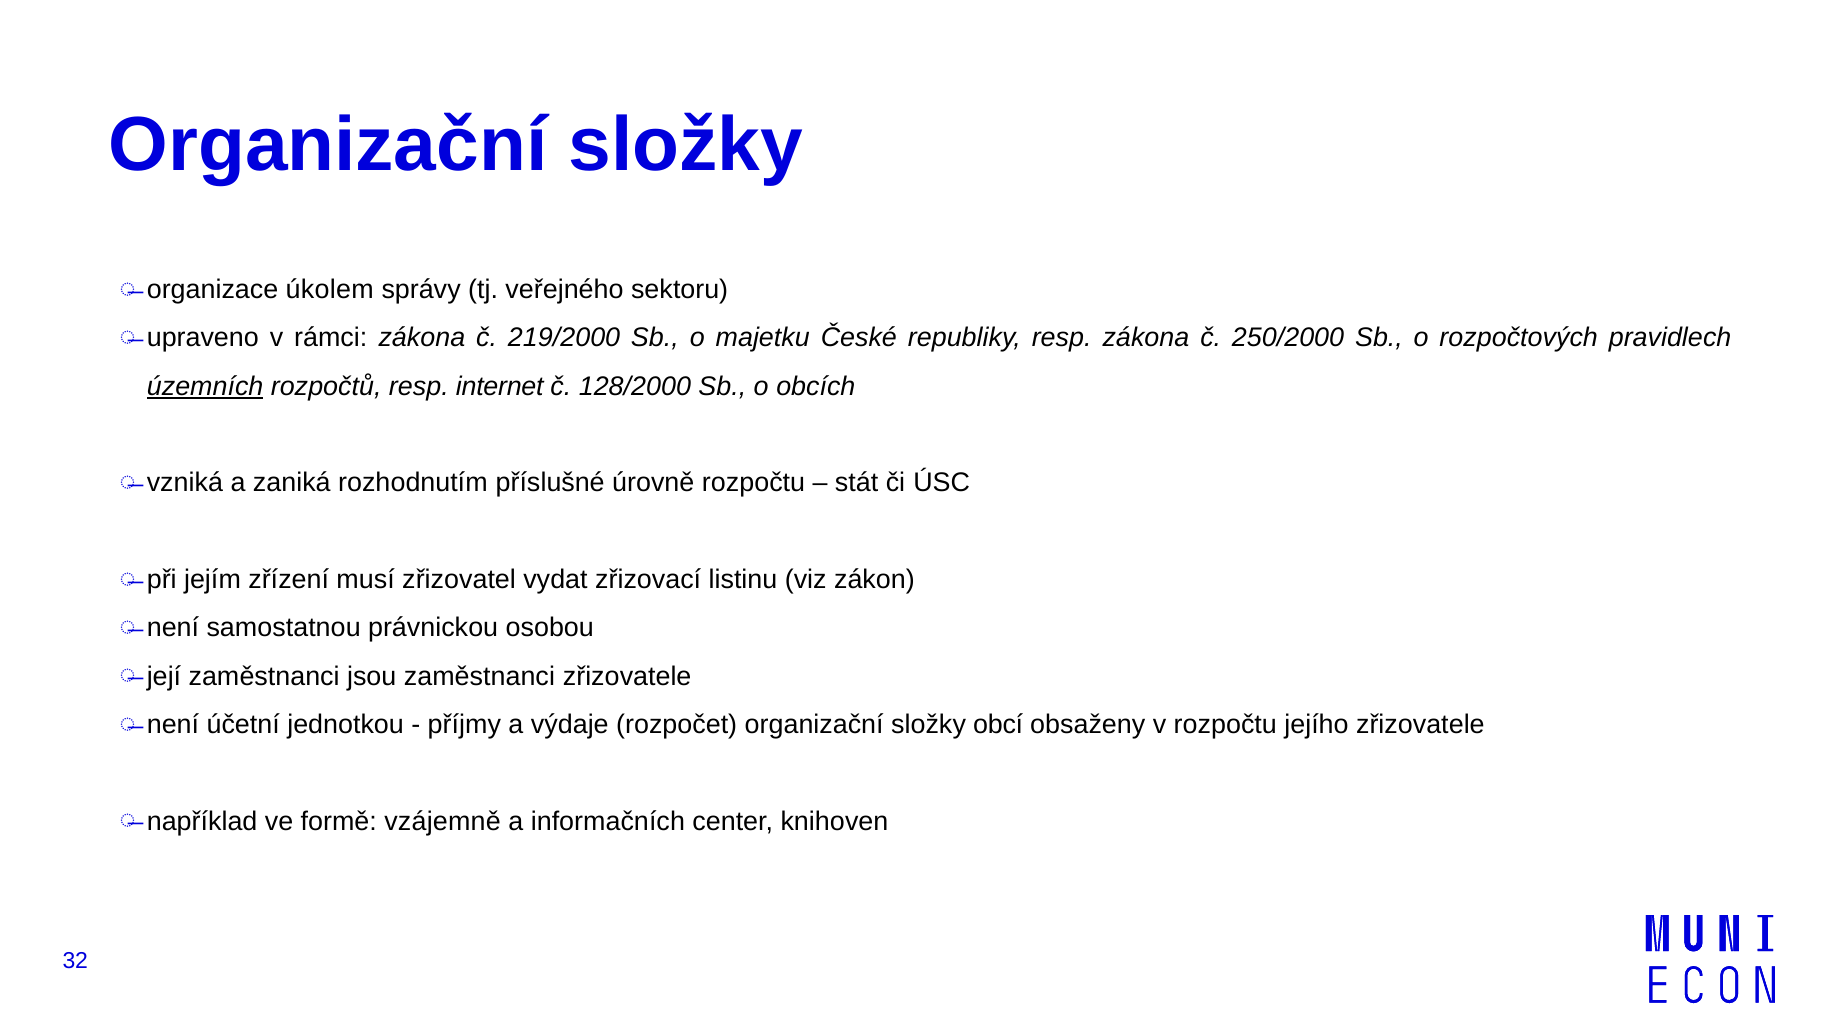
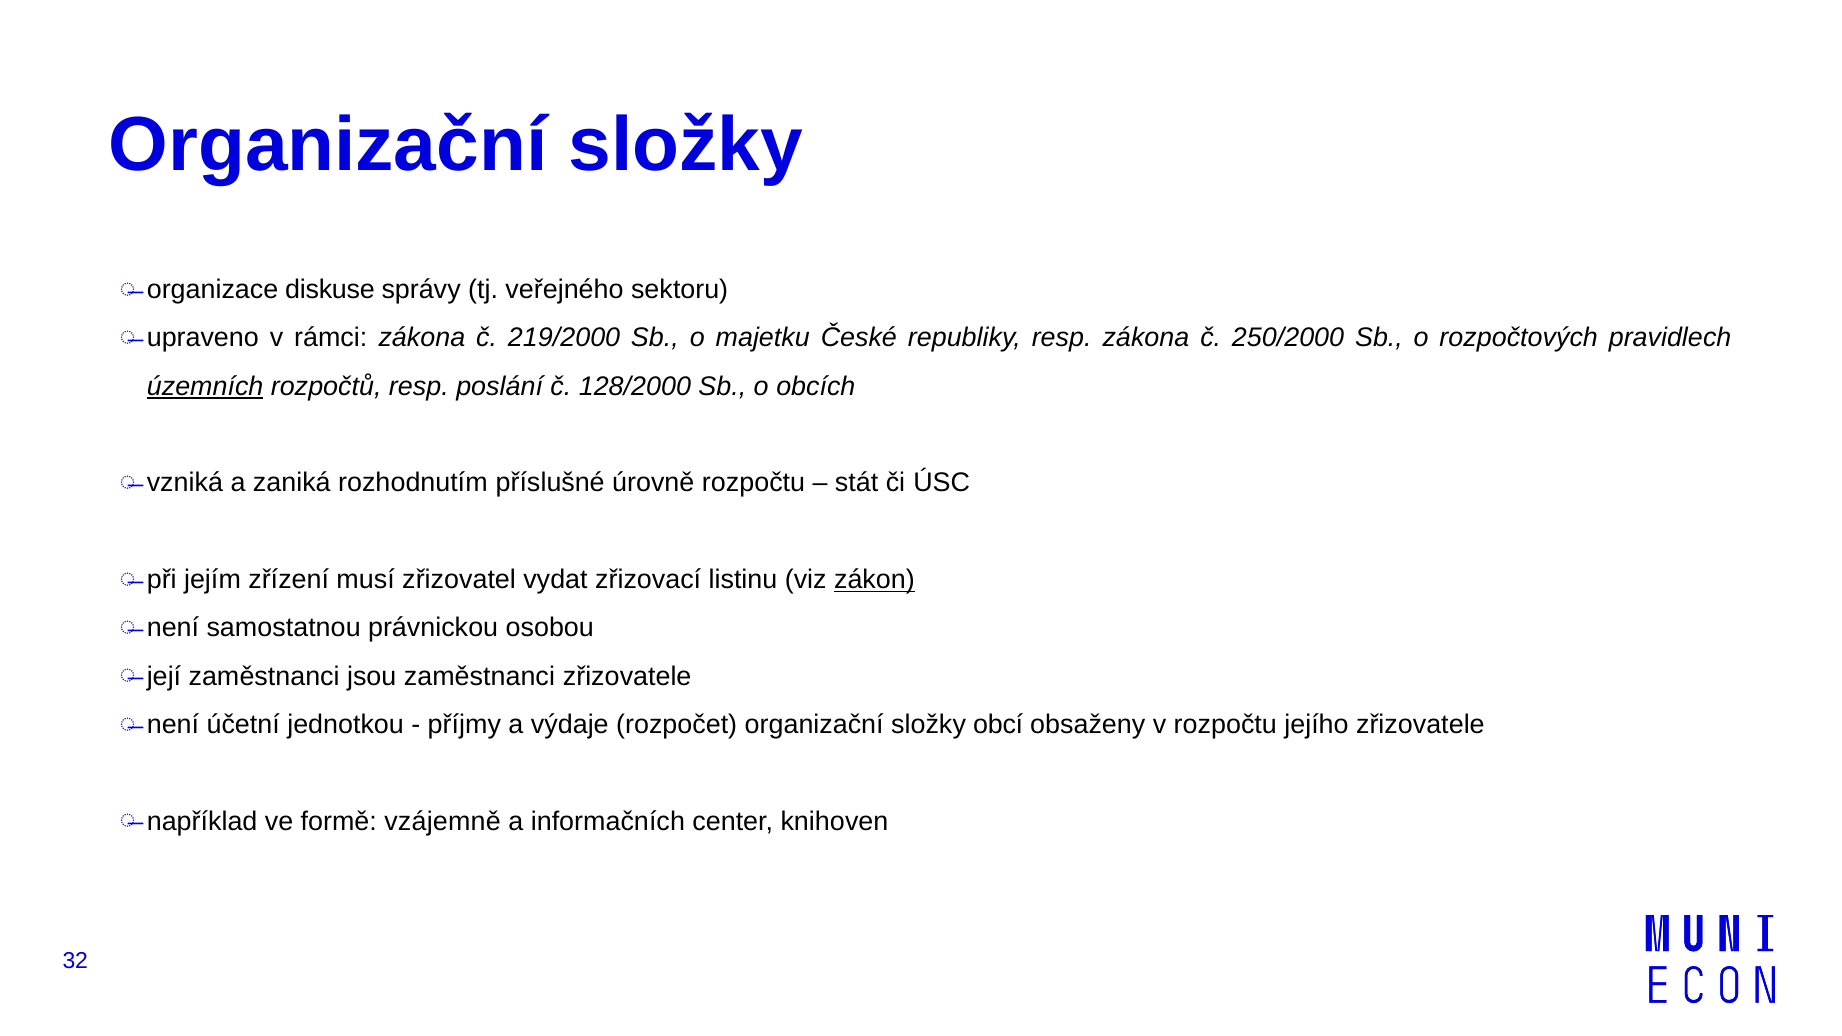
úkolem: úkolem -> diskuse
internet: internet -> poslání
zákon underline: none -> present
